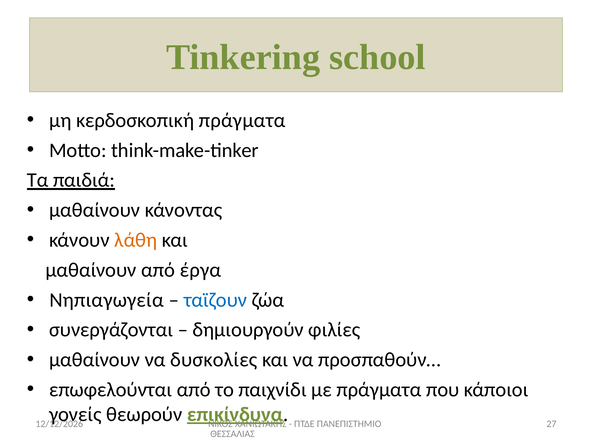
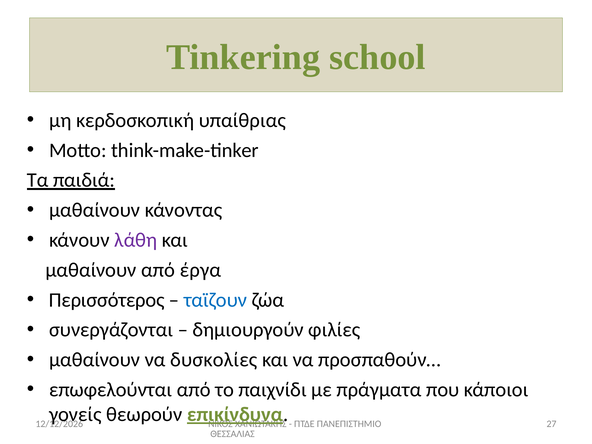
κερδοσκοπική πράγματα: πράγματα -> υπαίθριας
λάθη colour: orange -> purple
Νηπιαγωγεία: Νηπιαγωγεία -> Περισσότερος
